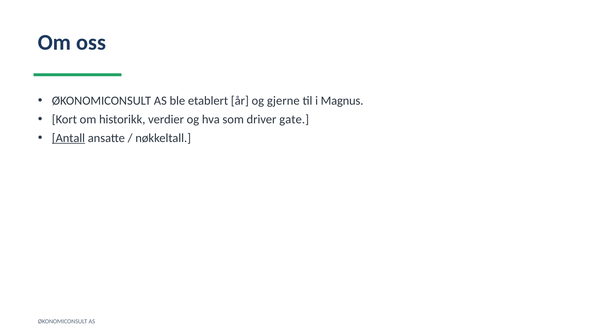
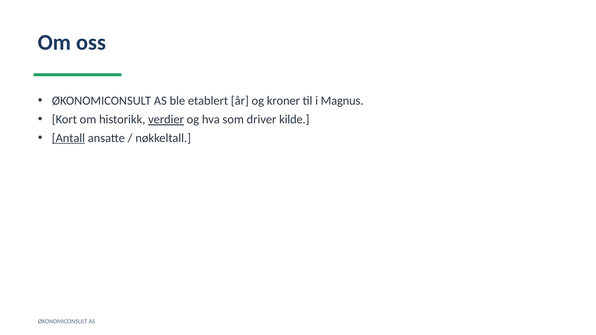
gjerne: gjerne -> kroner
verdier underline: none -> present
gate: gate -> kilde
